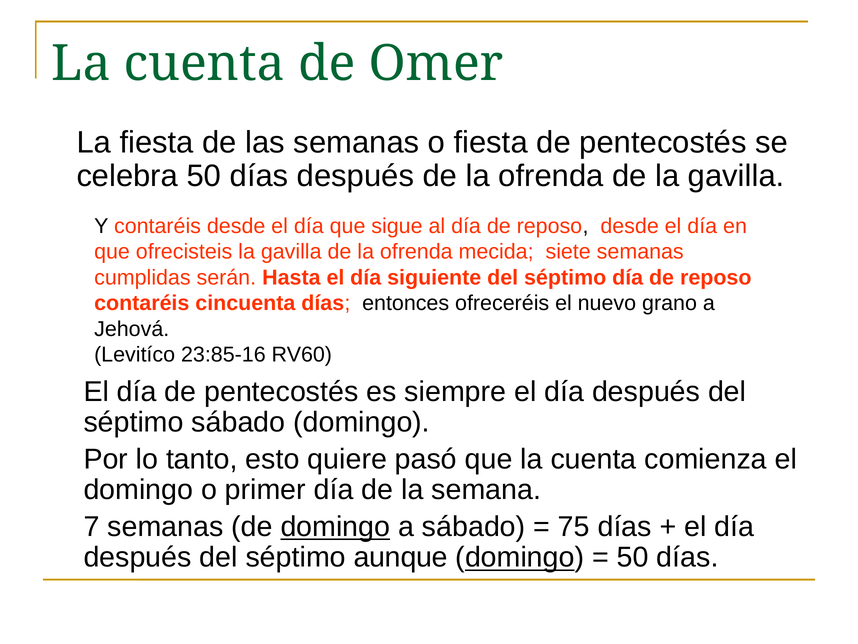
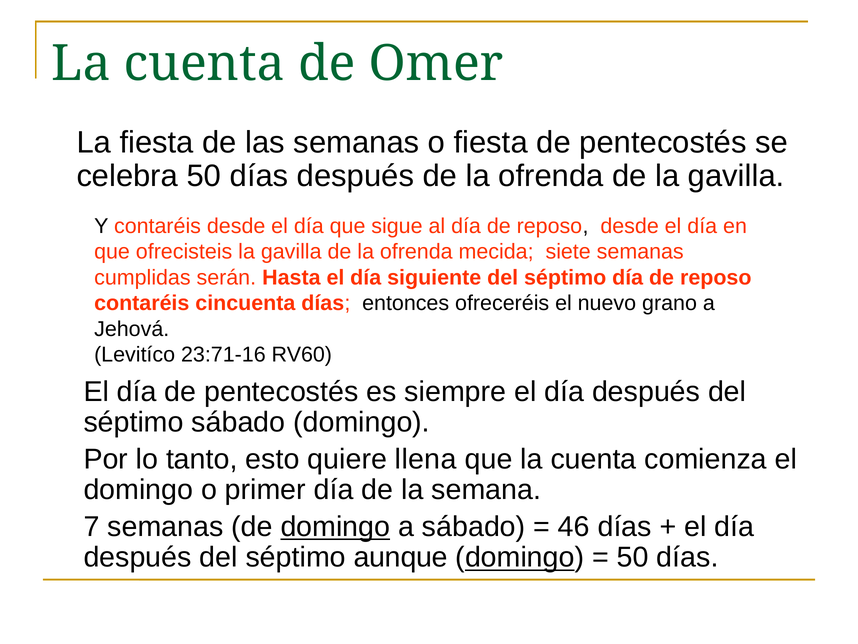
23:85-16: 23:85-16 -> 23:71-16
pasó: pasó -> llena
75: 75 -> 46
